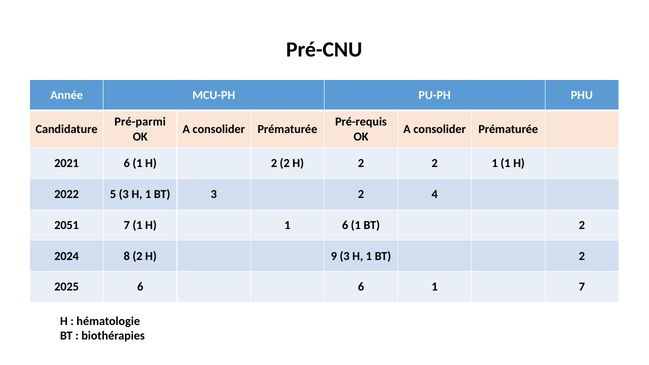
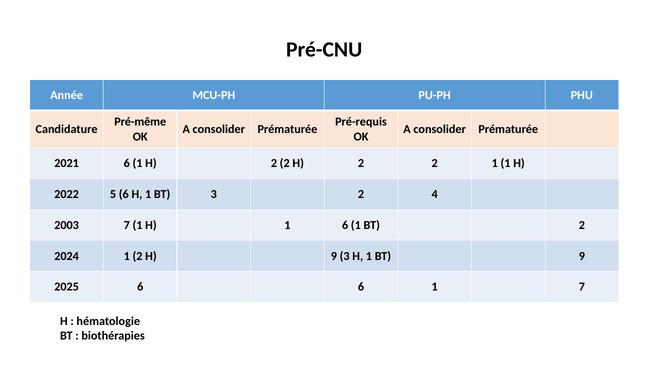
Pré-parmi: Pré-parmi -> Pré-même
5 3: 3 -> 6
2051: 2051 -> 2003
2024 8: 8 -> 1
H 1 BT 2: 2 -> 9
